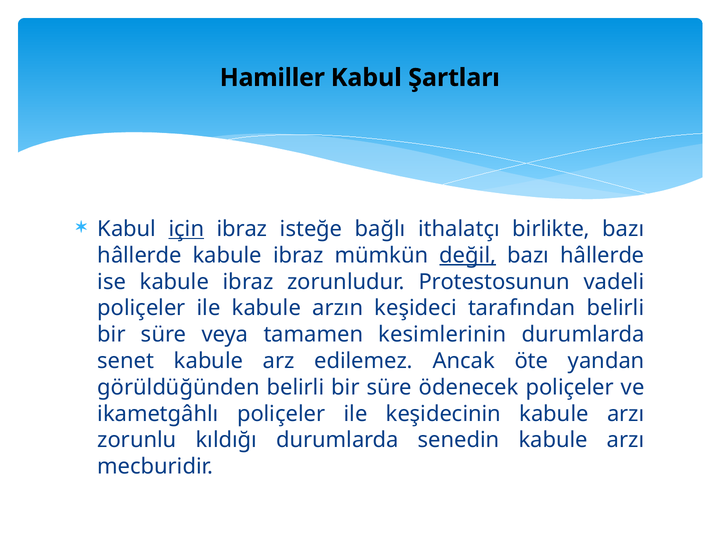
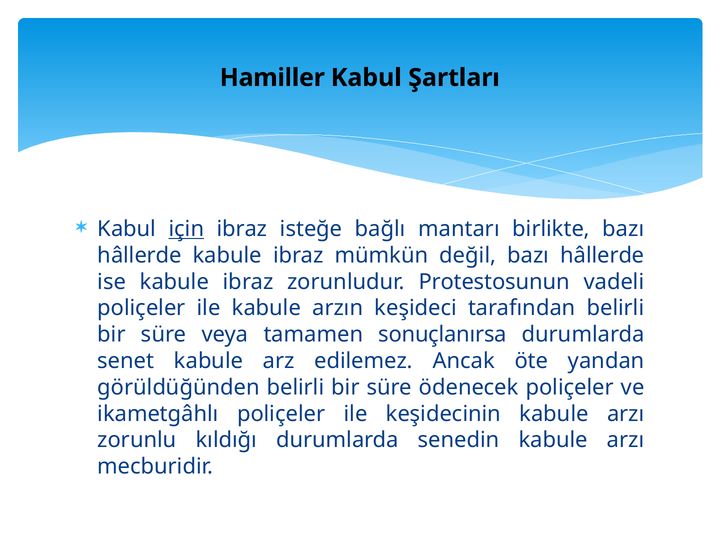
ithalatçı: ithalatçı -> mantarı
değil underline: present -> none
kesimlerinin: kesimlerinin -> sonuçlanırsa
